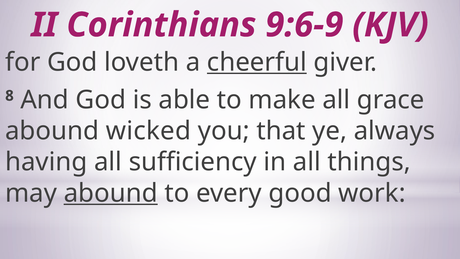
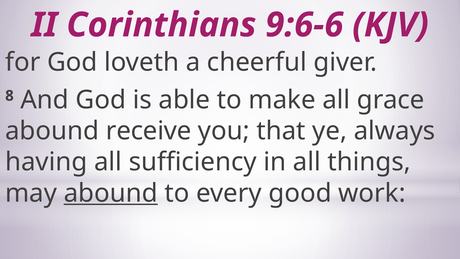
9:6-9: 9:6-9 -> 9:6-6
cheerful underline: present -> none
wicked: wicked -> receive
